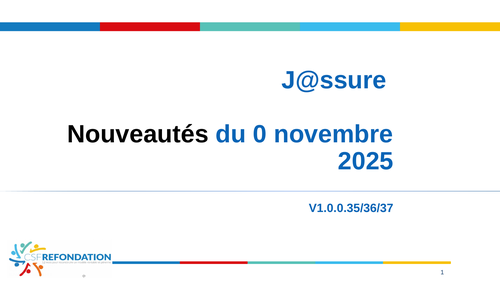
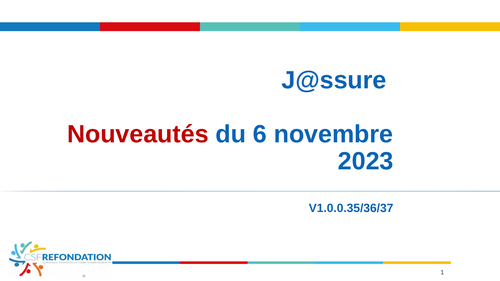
Nouveautés colour: black -> red
0: 0 -> 6
2025: 2025 -> 2023
